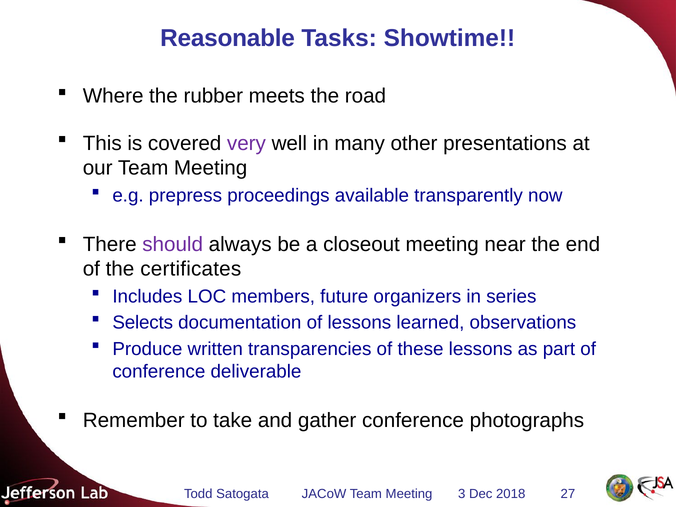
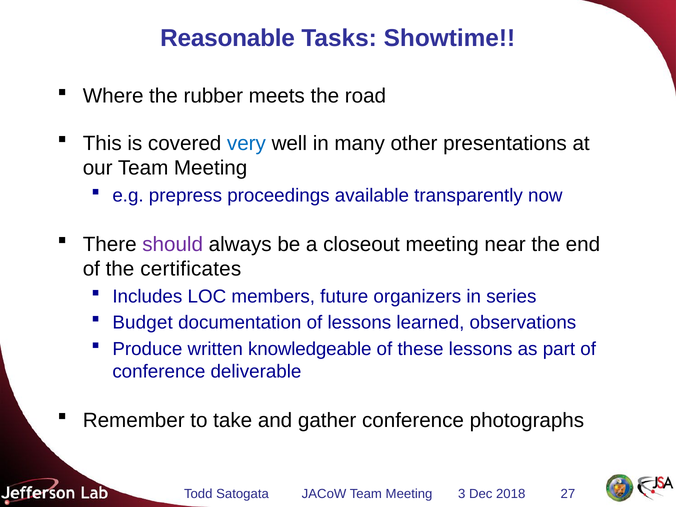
very colour: purple -> blue
Selects: Selects -> Budget
transparencies: transparencies -> knowledgeable
